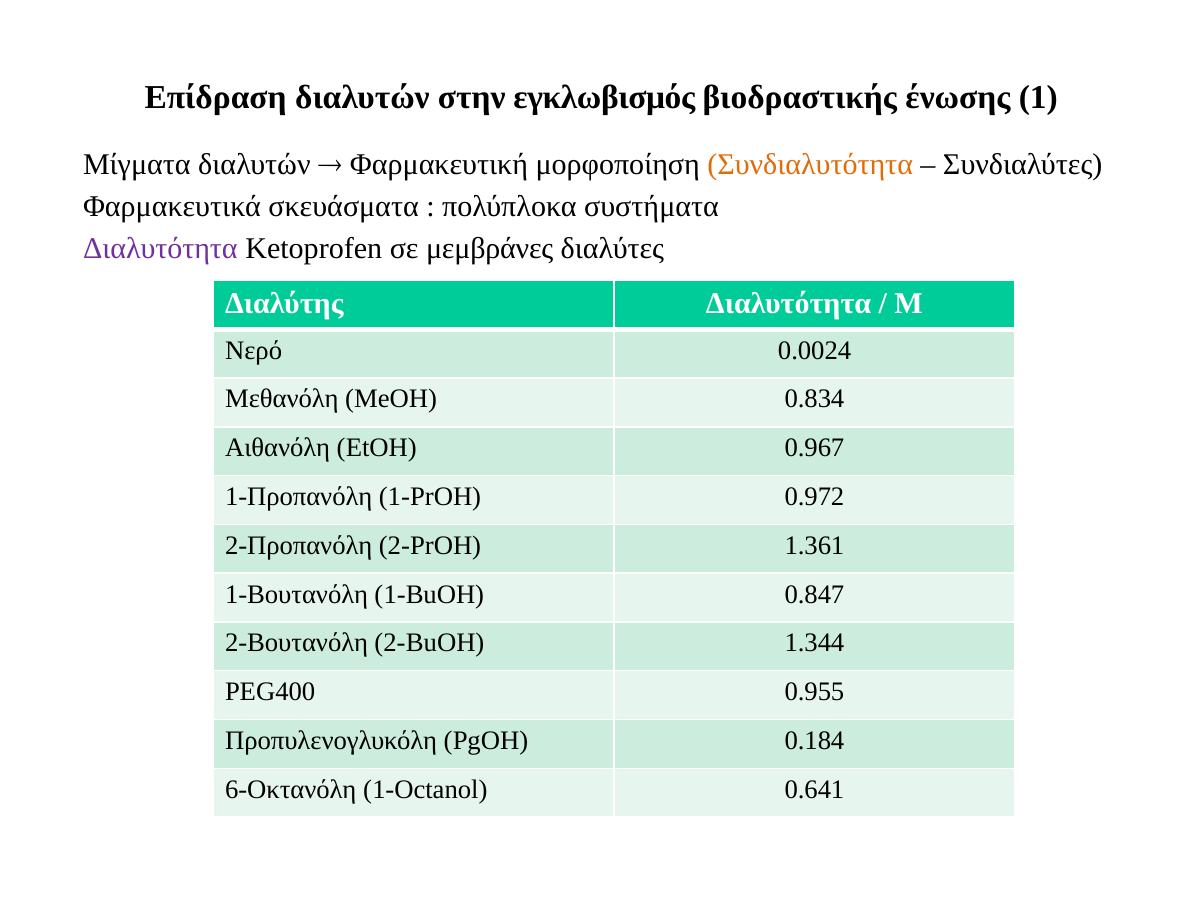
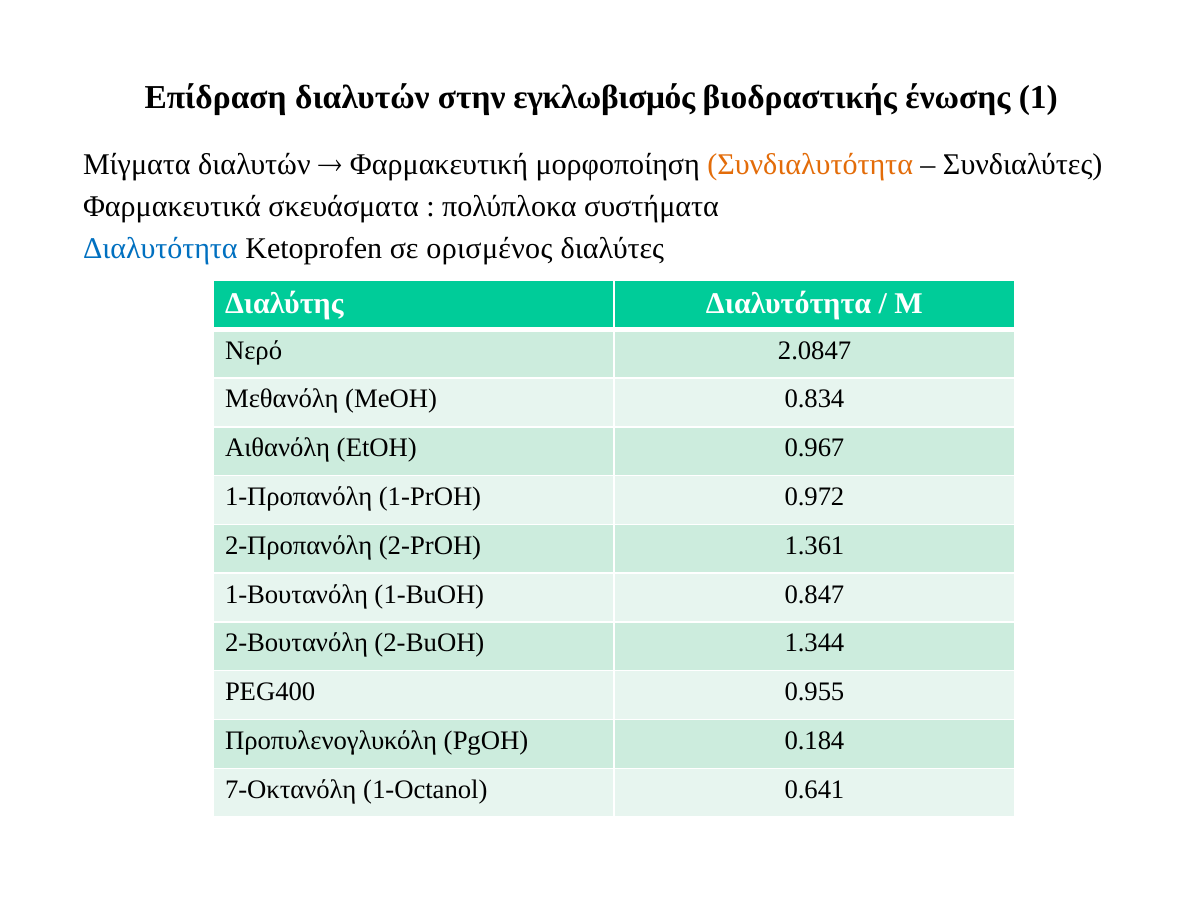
Διαλυτότητα at (160, 249) colour: purple -> blue
μεμβράνες: μεμβράνες -> ορισμένος
0.0024: 0.0024 -> 2.0847
6-Οκτανόλη: 6-Οκτανόλη -> 7-Οκτανόλη
